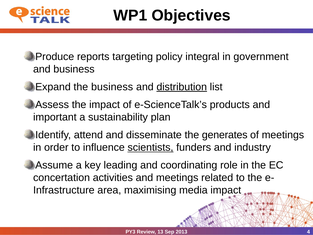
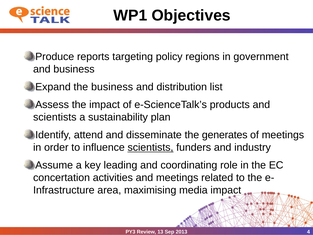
integral: integral -> regions
distribution underline: present -> none
important at (55, 117): important -> scientists
